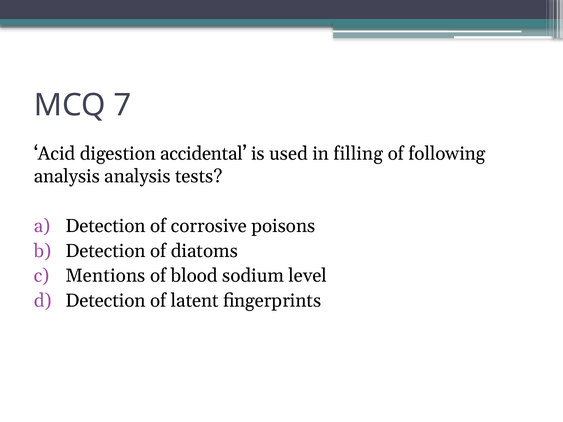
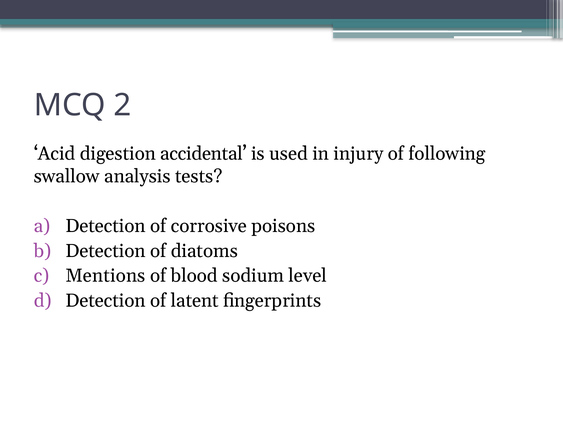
7: 7 -> 2
filling: filling -> injury
analysis at (67, 176): analysis -> swallow
